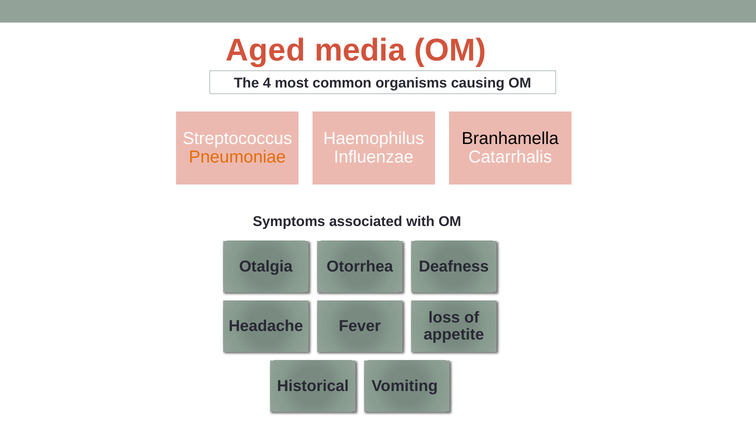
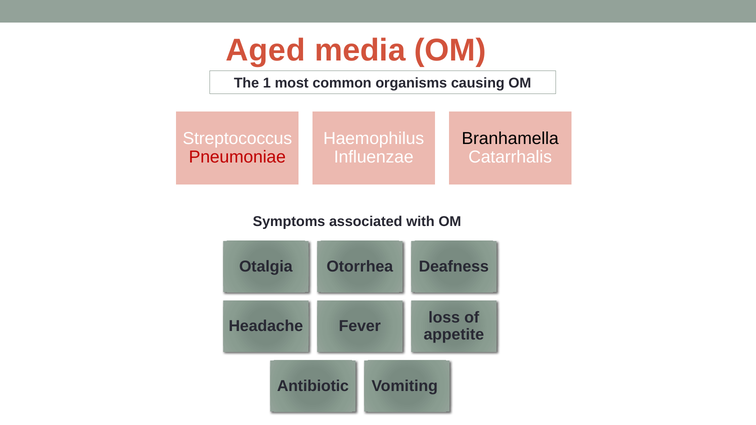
4: 4 -> 1
Pneumoniae colour: orange -> red
Historical: Historical -> Antibiotic
